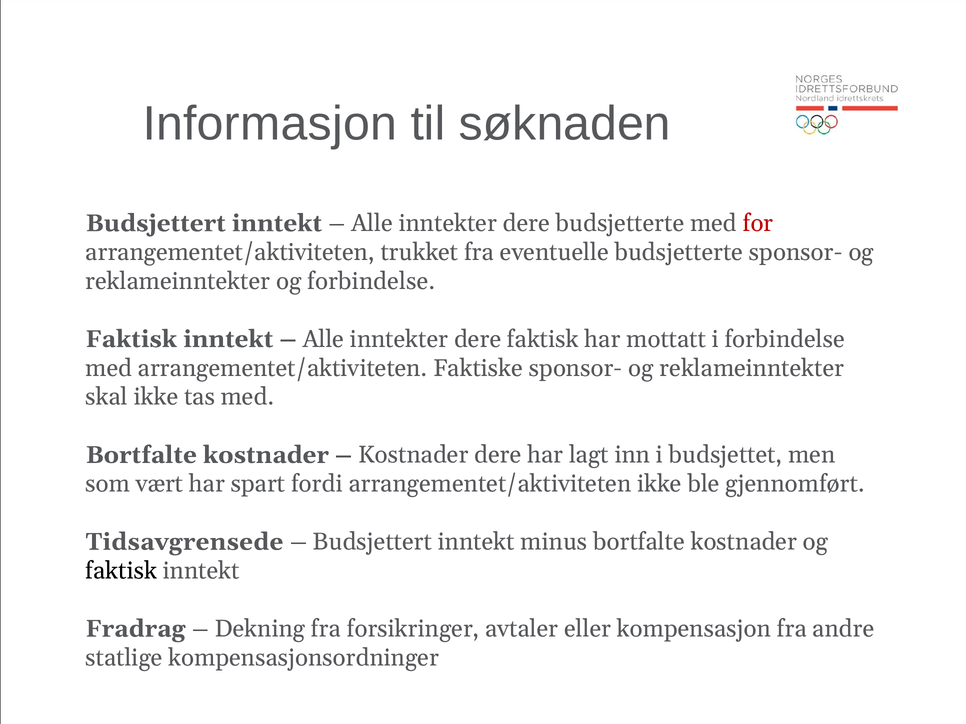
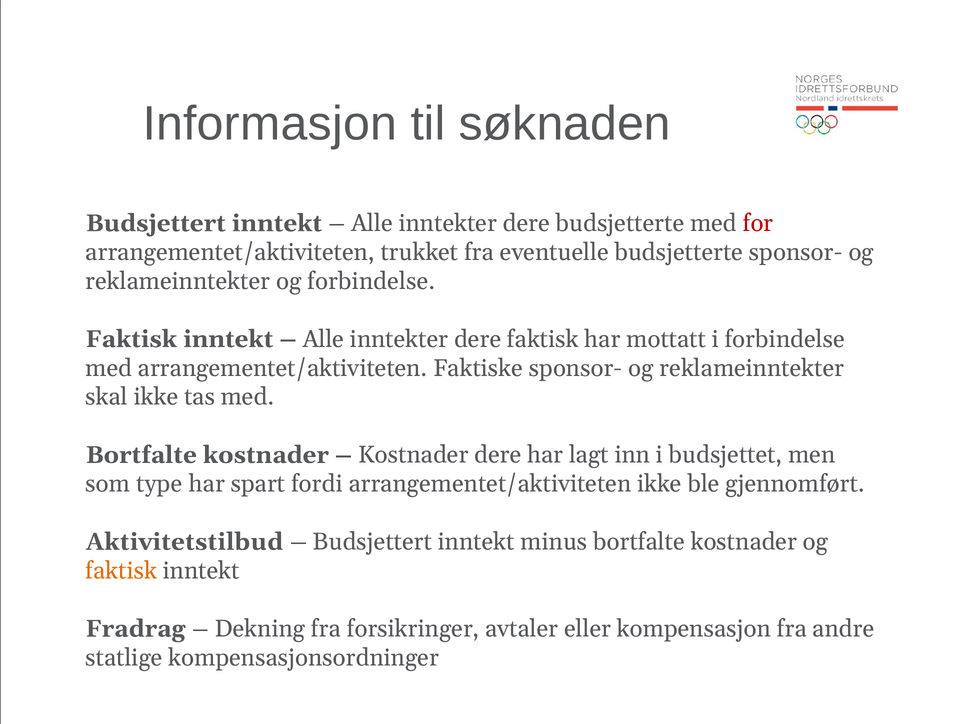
vært: vært -> type
Tidsavgrensede: Tidsavgrensede -> Aktivitetstilbud
faktisk at (121, 571) colour: black -> orange
